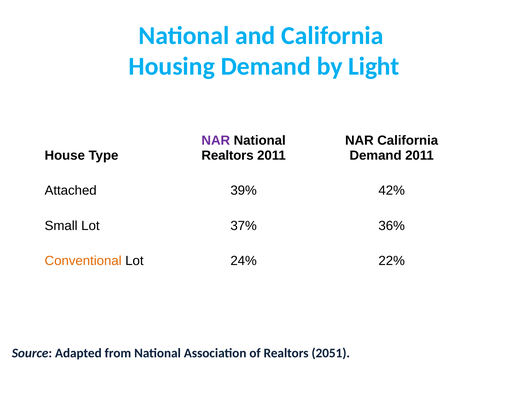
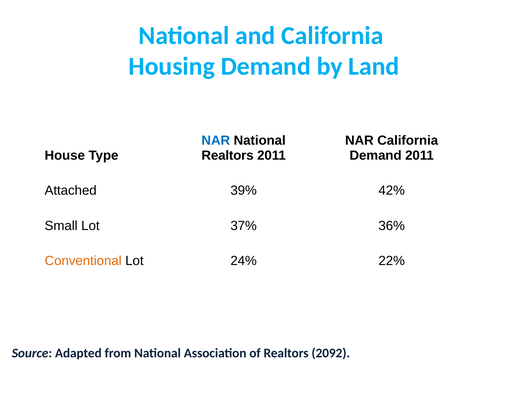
Light: Light -> Land
NAR at (216, 141) colour: purple -> blue
2051: 2051 -> 2092
